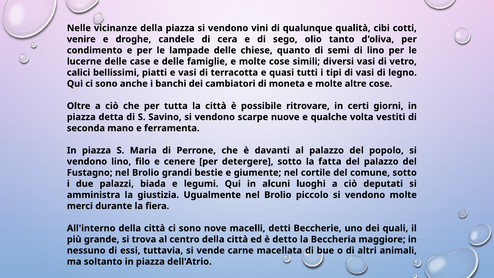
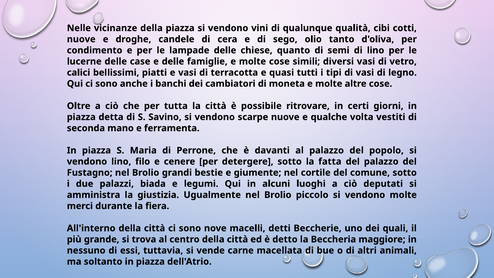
venire at (81, 39): venire -> nuove
